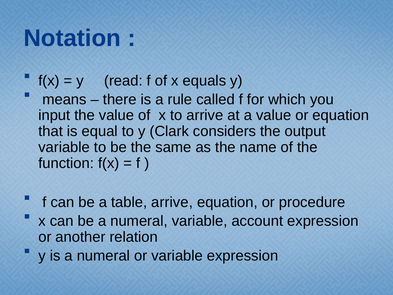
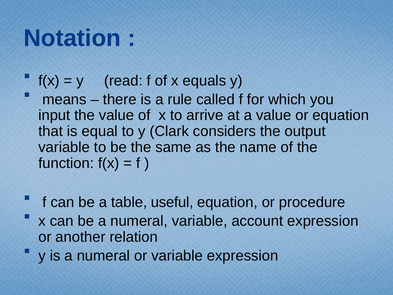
table arrive: arrive -> useful
